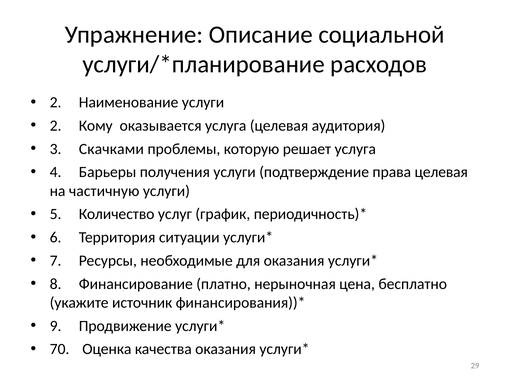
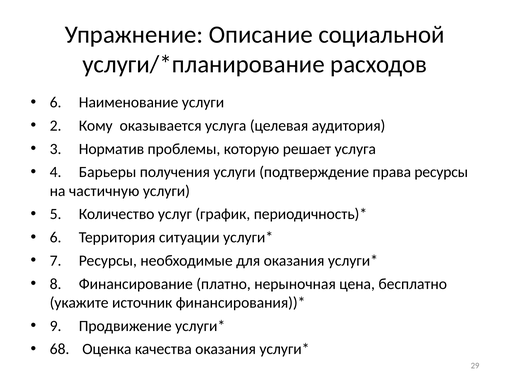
2 at (56, 102): 2 -> 6
Скачками: Скачками -> Норматив
права целевая: целевая -> ресурсы
70: 70 -> 68
